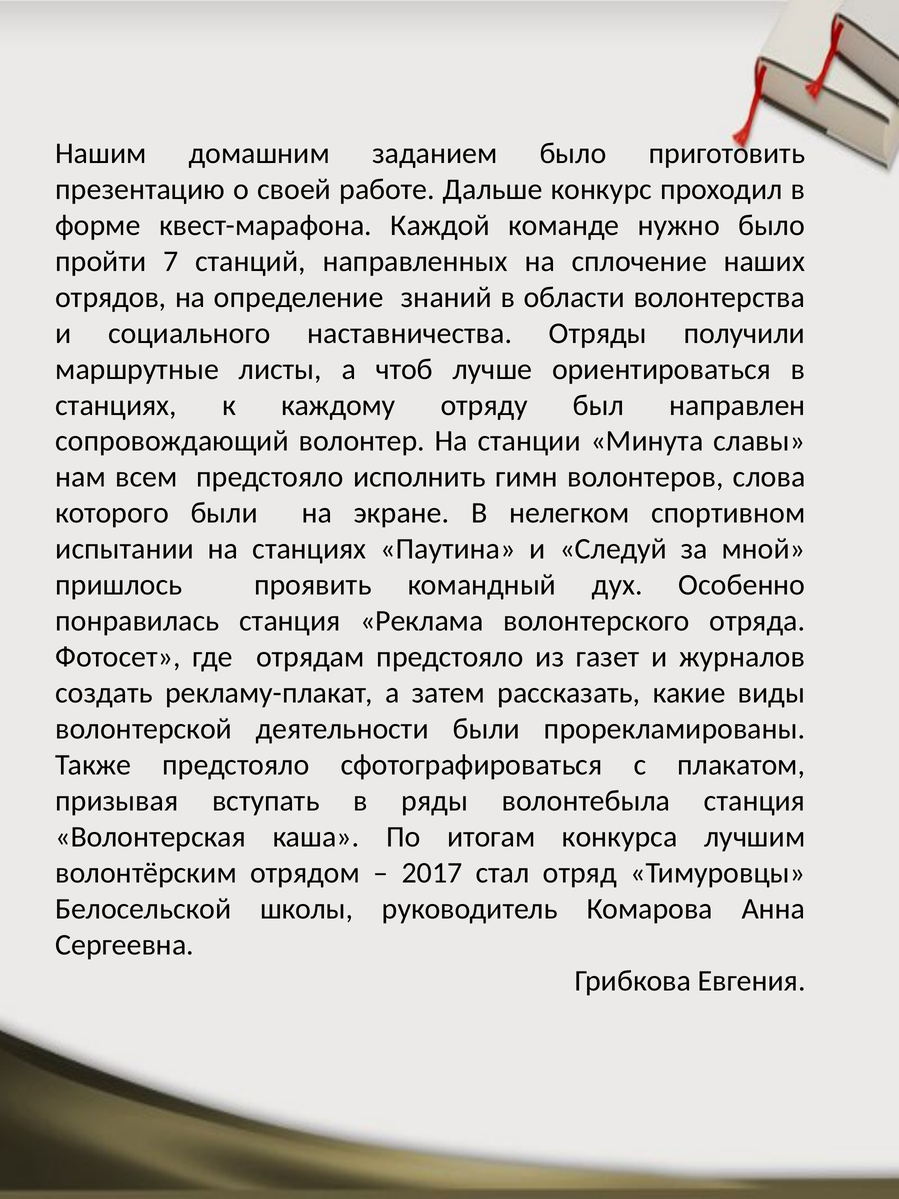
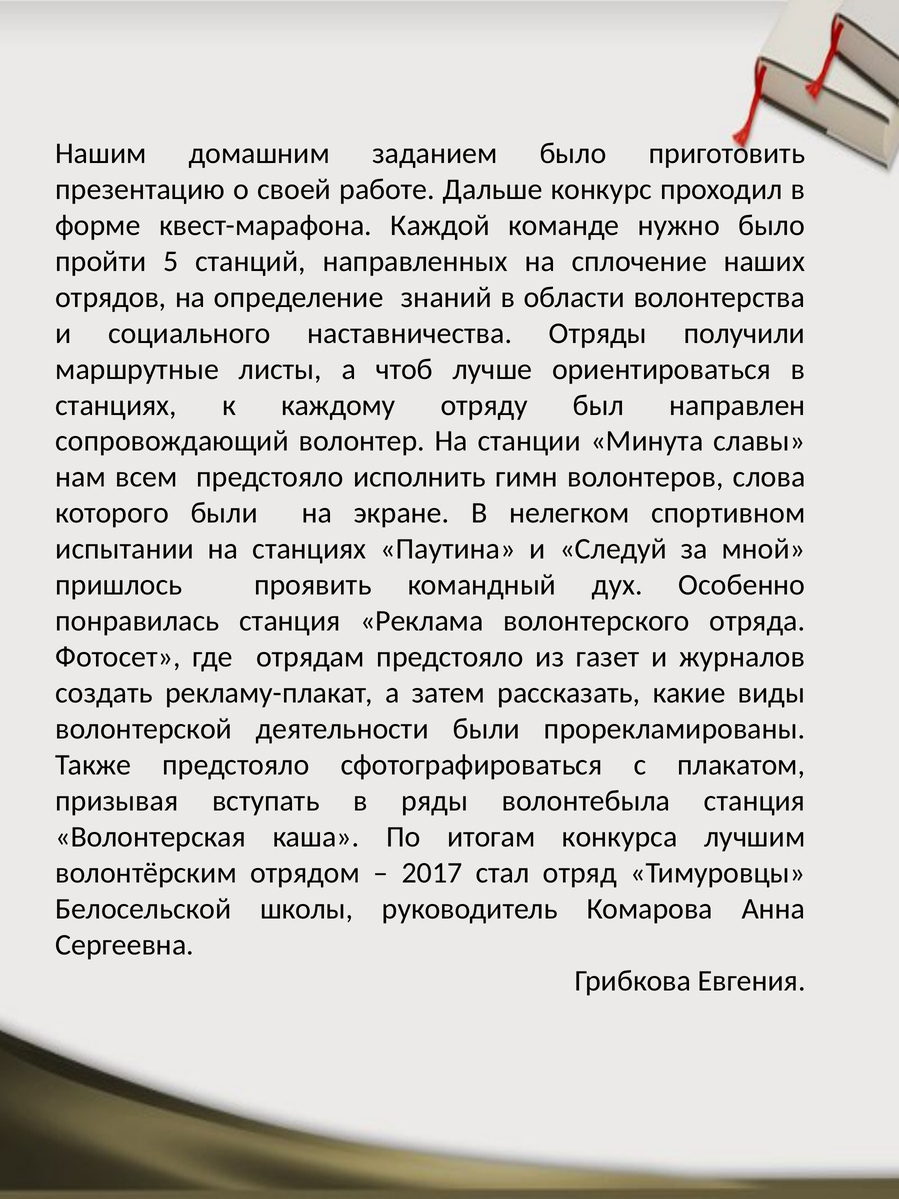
7: 7 -> 5
